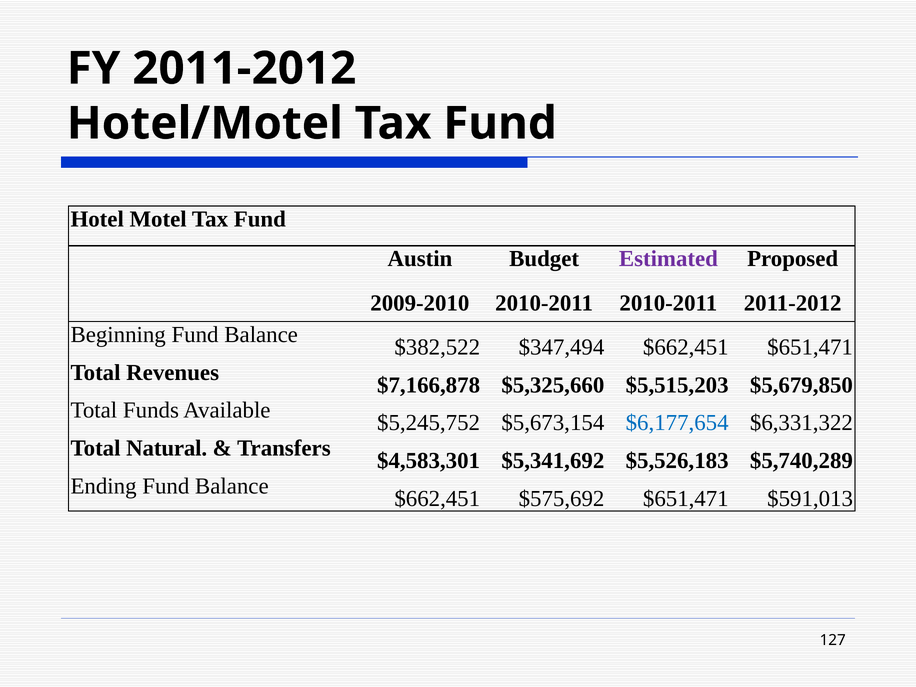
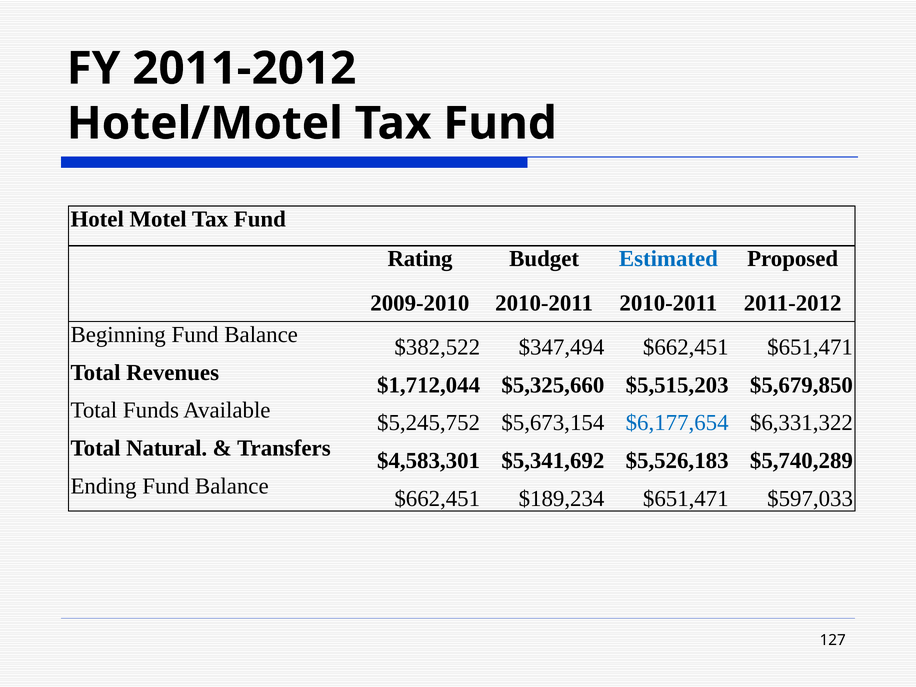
Austin: Austin -> Rating
Estimated colour: purple -> blue
$7,166,878: $7,166,878 -> $1,712,044
$575,692: $575,692 -> $189,234
$591,013: $591,013 -> $597,033
